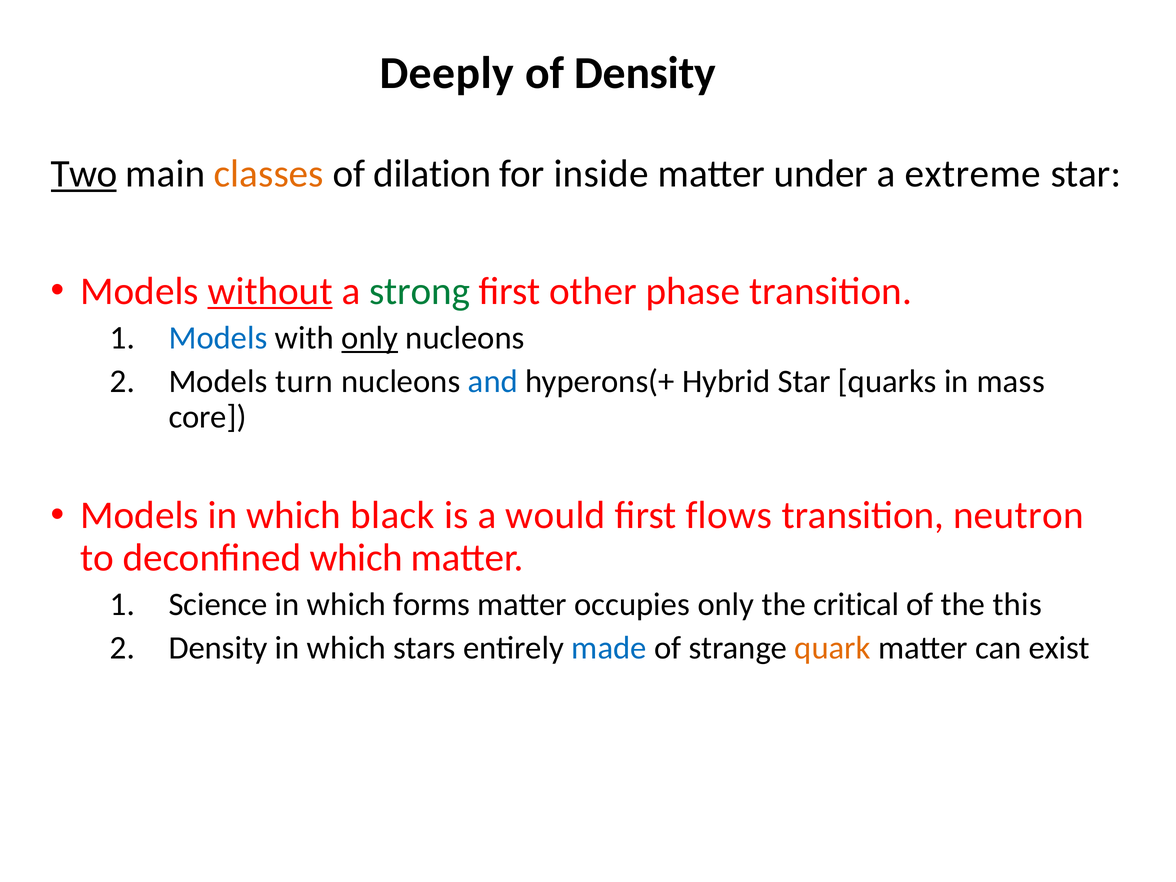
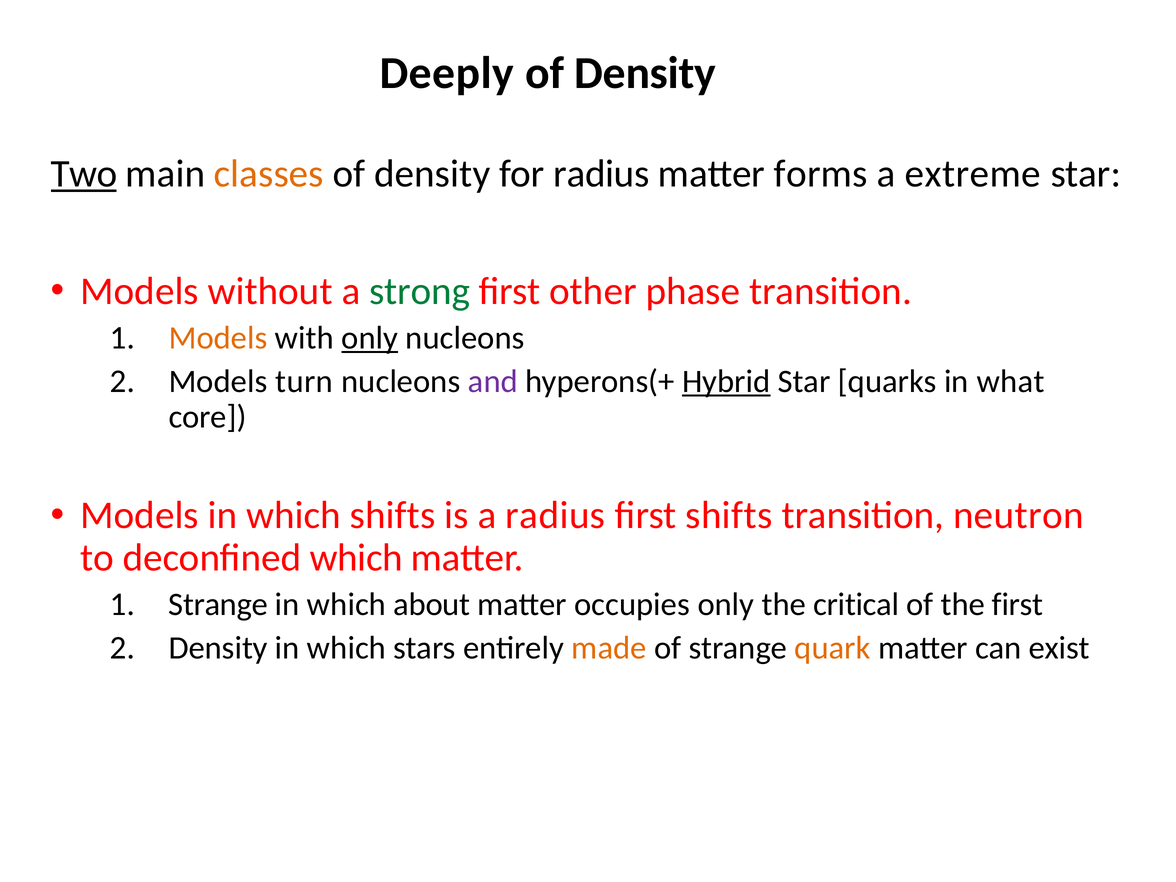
dilation at (432, 174): dilation -> density
for inside: inside -> radius
under: under -> forms
without underline: present -> none
Models at (218, 338) colour: blue -> orange
and colour: blue -> purple
Hybrid underline: none -> present
mass: mass -> what
which black: black -> shifts
a would: would -> radius
first flows: flows -> shifts
Science at (218, 605): Science -> Strange
forms: forms -> about
the this: this -> first
made colour: blue -> orange
